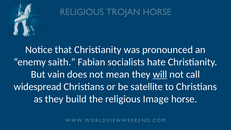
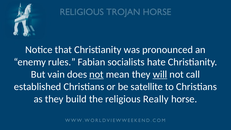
saith: saith -> rules
not at (96, 74) underline: none -> present
widespread: widespread -> established
Image: Image -> Really
